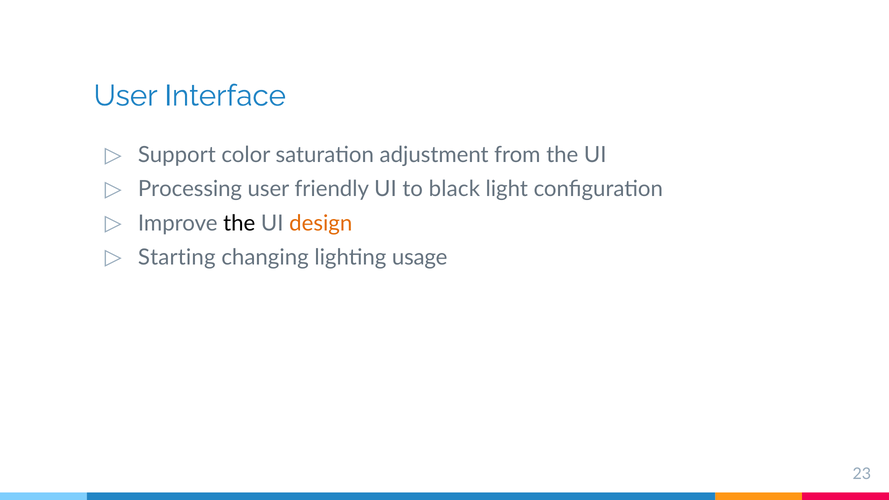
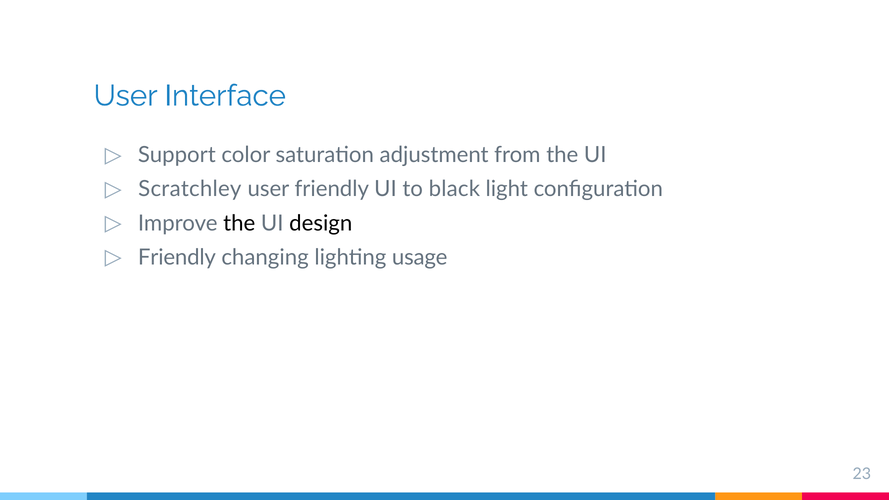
Processing: Processing -> Scratchley
design colour: orange -> black
Starting at (177, 257): Starting -> Friendly
